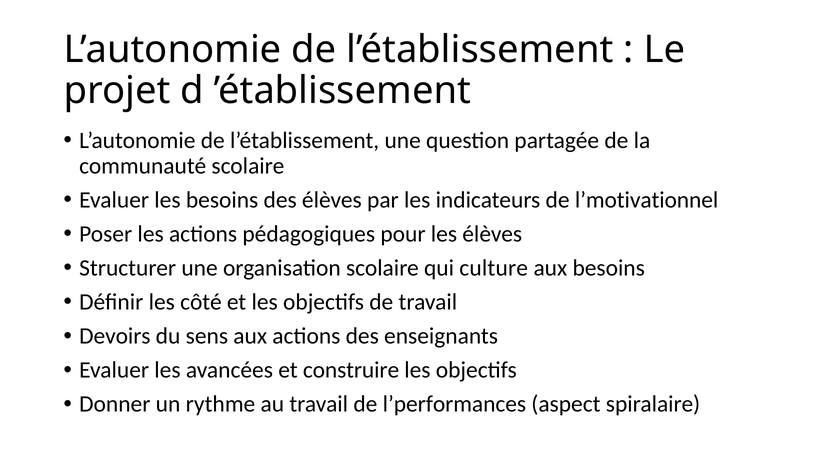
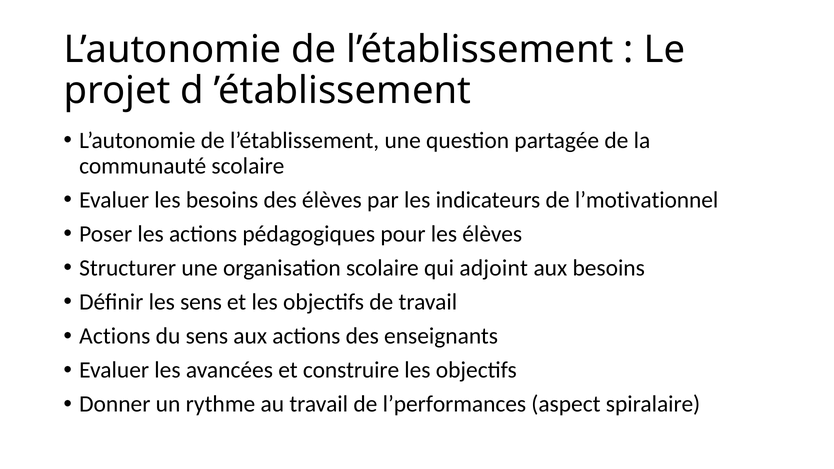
culture: culture -> adjoint
les côté: côté -> sens
Devoirs at (115, 336): Devoirs -> Actions
